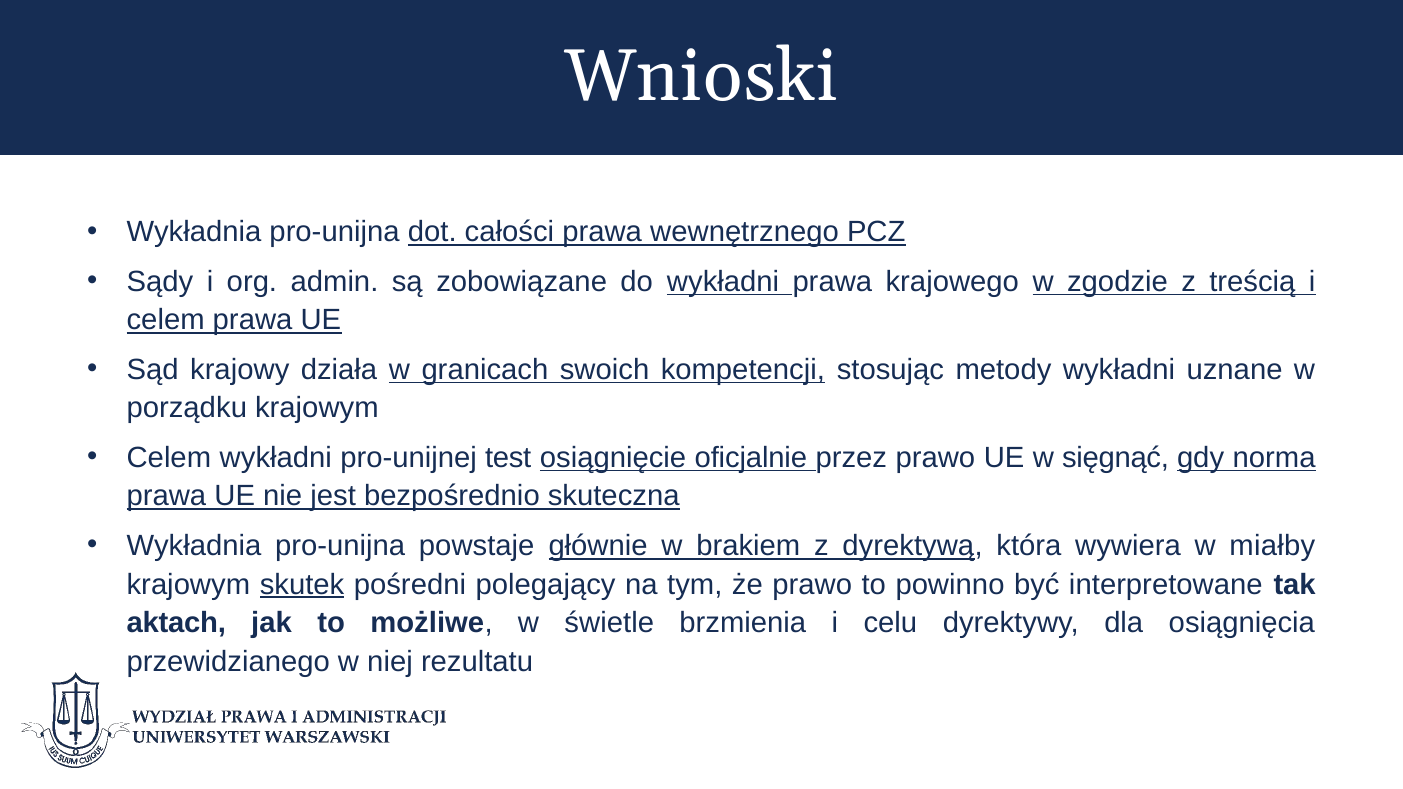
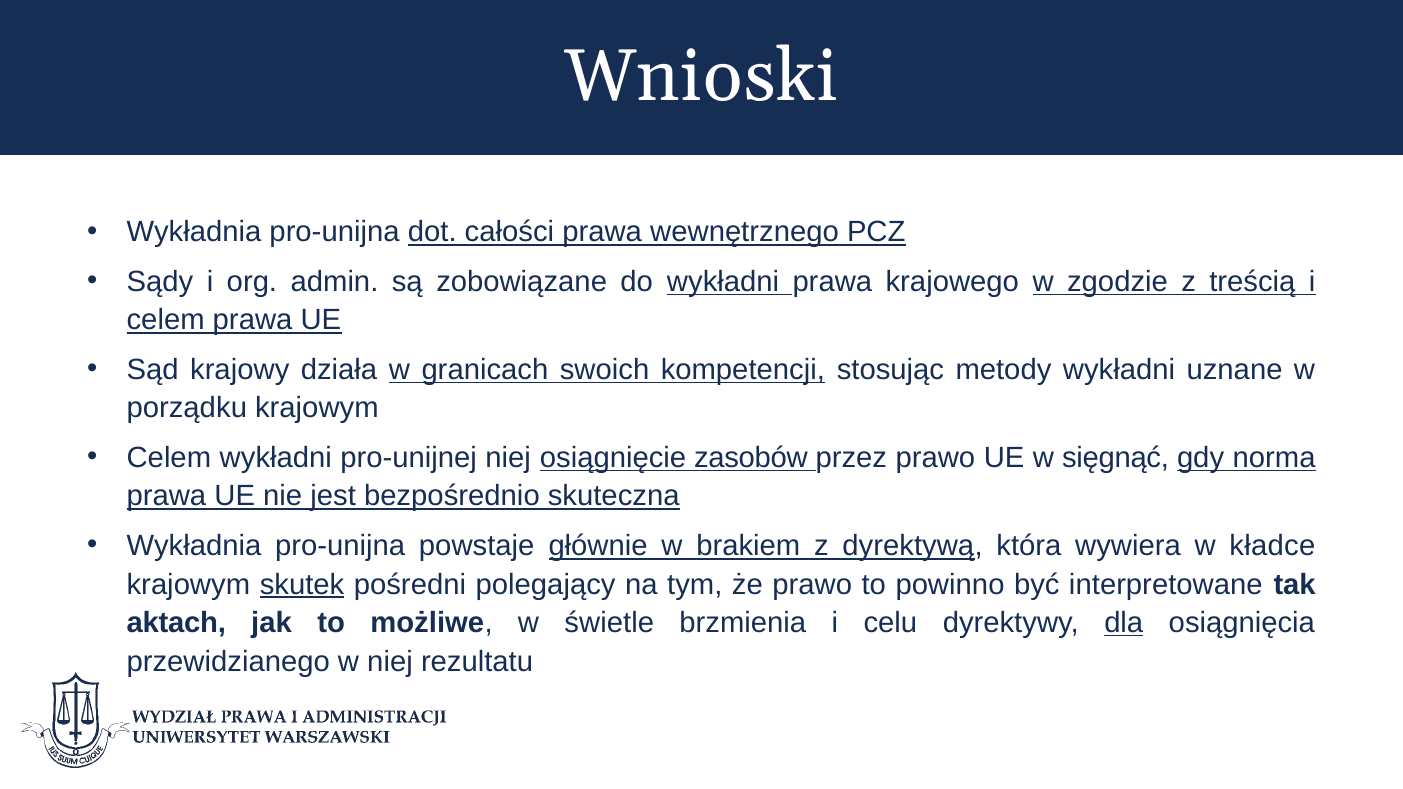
pro-unijnej test: test -> niej
oficjalnie: oficjalnie -> zasobów
miałby: miałby -> kładce
dla underline: none -> present
